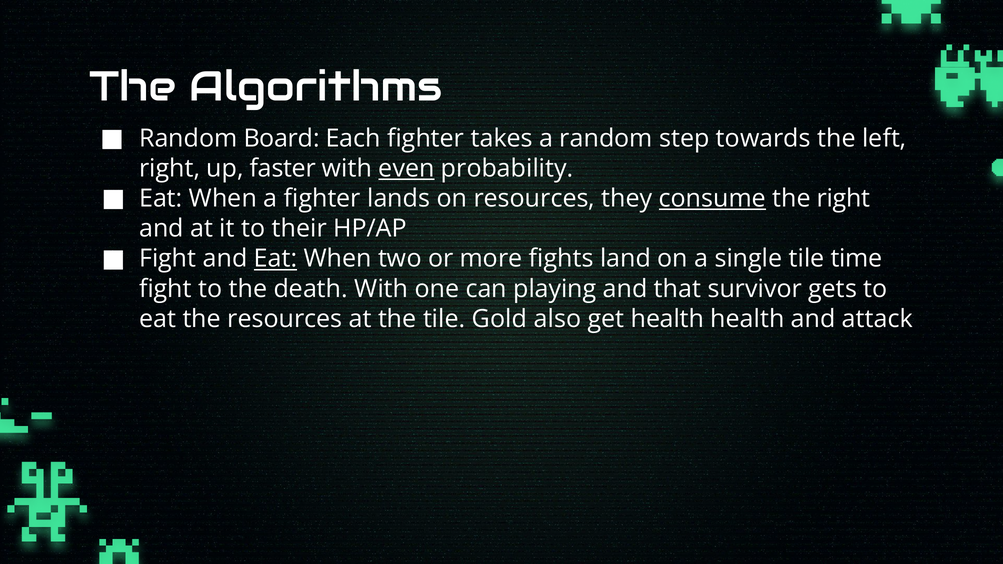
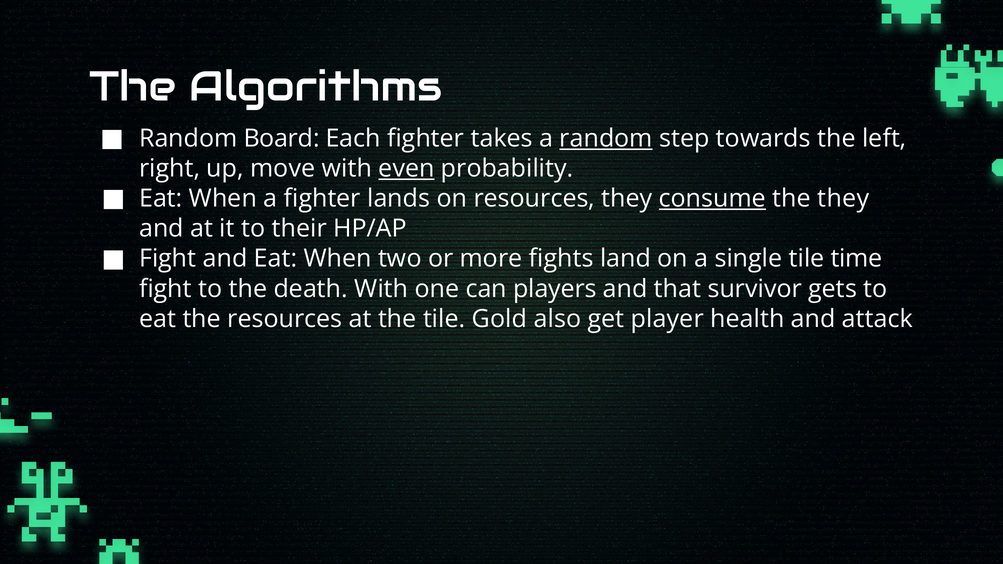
random at (606, 138) underline: none -> present
faster: faster -> move
the right: right -> they
Eat at (276, 259) underline: present -> none
playing: playing -> players
get health: health -> player
